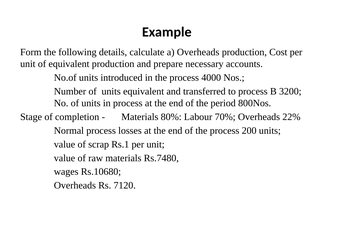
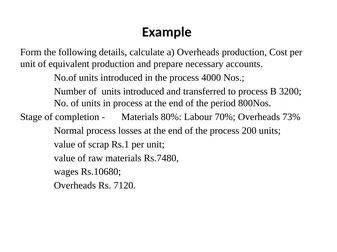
of units equivalent: equivalent -> introduced
22%: 22% -> 73%
